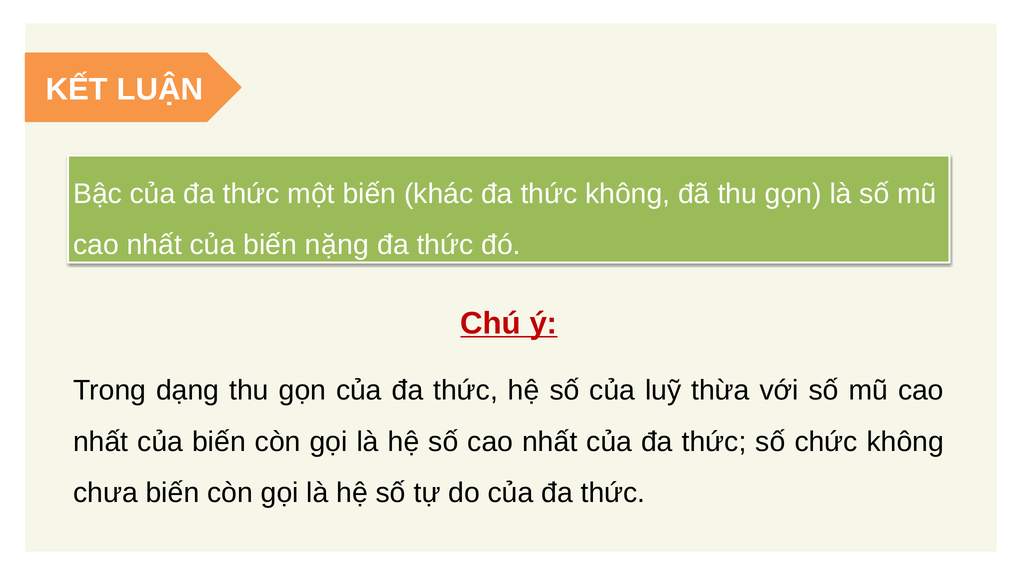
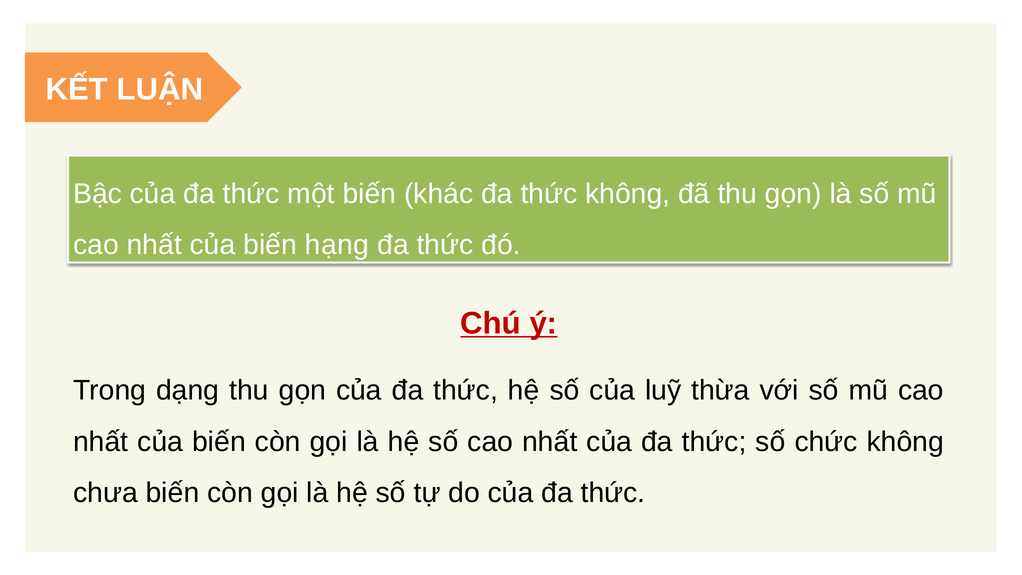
nặng: nặng -> hạng
